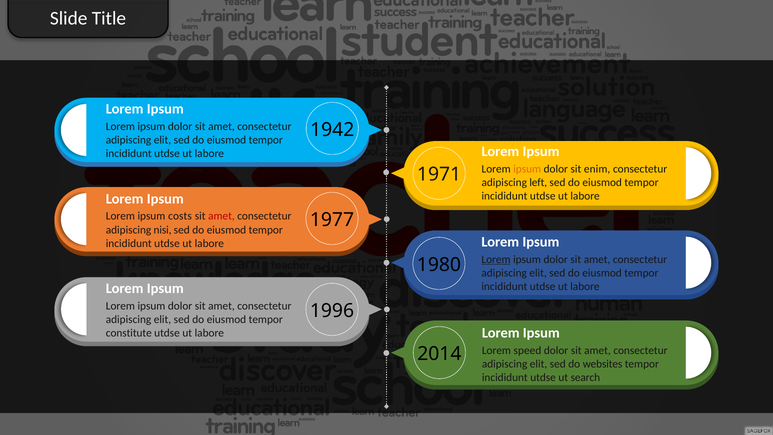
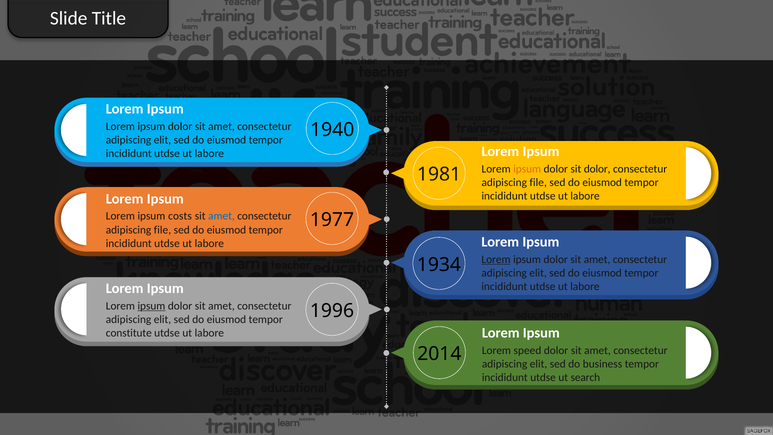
1942: 1942 -> 1940
sit enim: enim -> dolor
1971: 1971 -> 1981
left at (538, 182): left -> file
amet at (221, 216) colour: red -> blue
nisi at (163, 230): nisi -> file
1980: 1980 -> 1934
ipsum at (151, 306) underline: none -> present
websites: websites -> business
